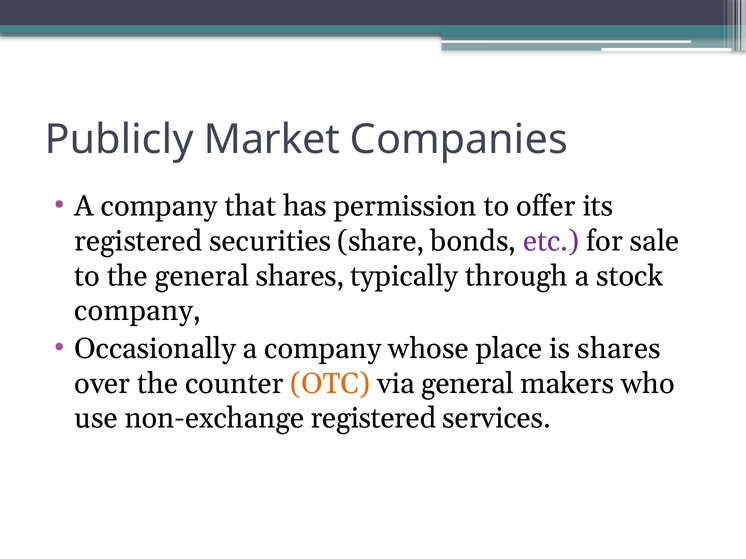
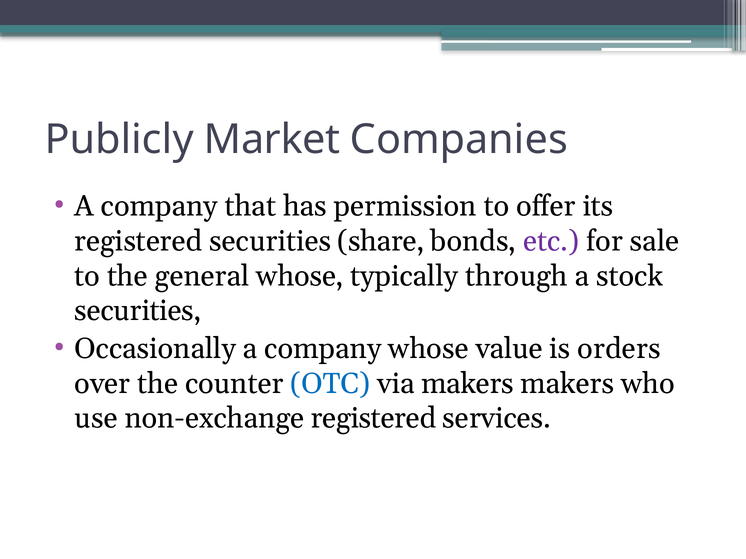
general shares: shares -> whose
company at (138, 311): company -> securities
place: place -> value
is shares: shares -> orders
OTC colour: orange -> blue
via general: general -> makers
